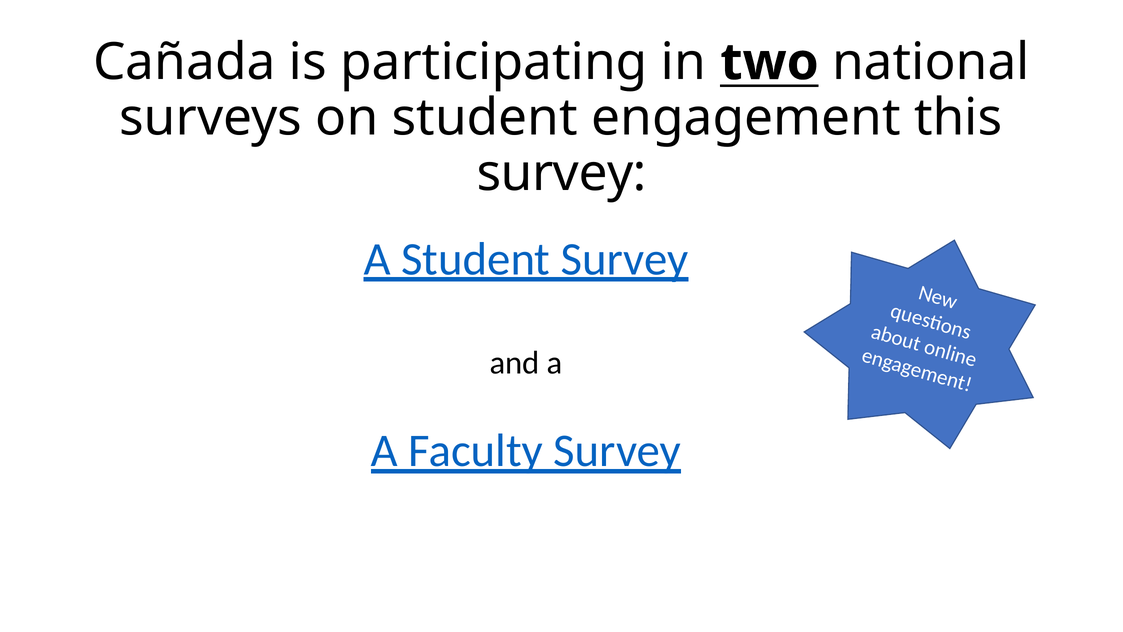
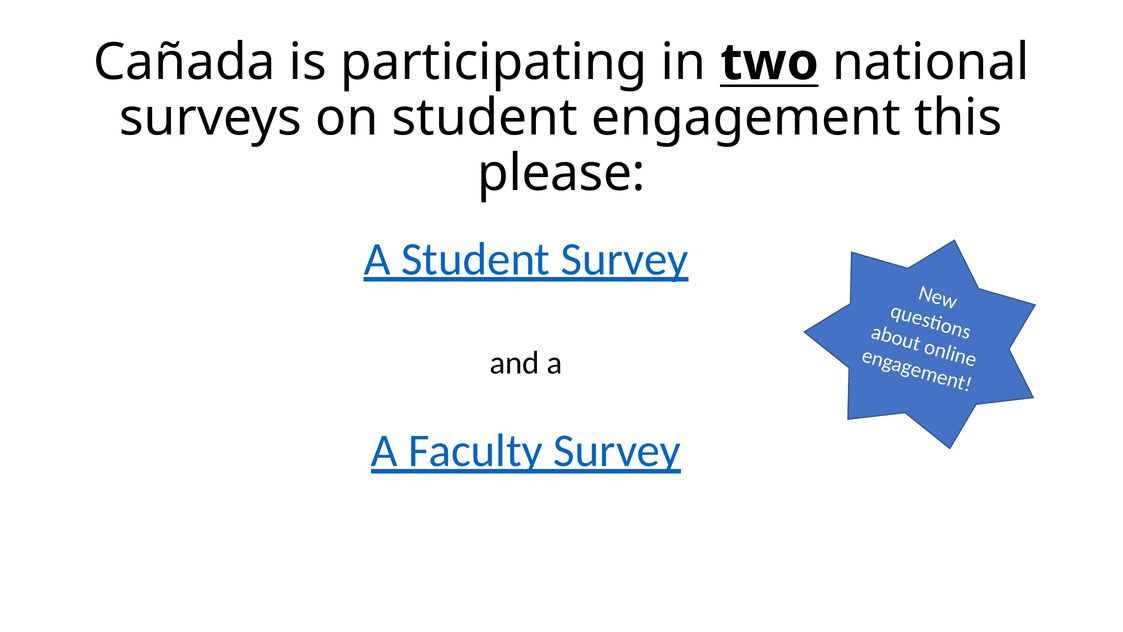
survey at (562, 173): survey -> please
